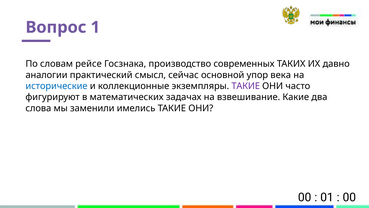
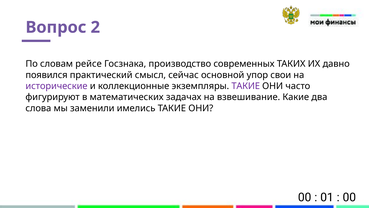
1: 1 -> 2
аналогии: аналогии -> появился
века: века -> свои
исторические colour: blue -> purple
